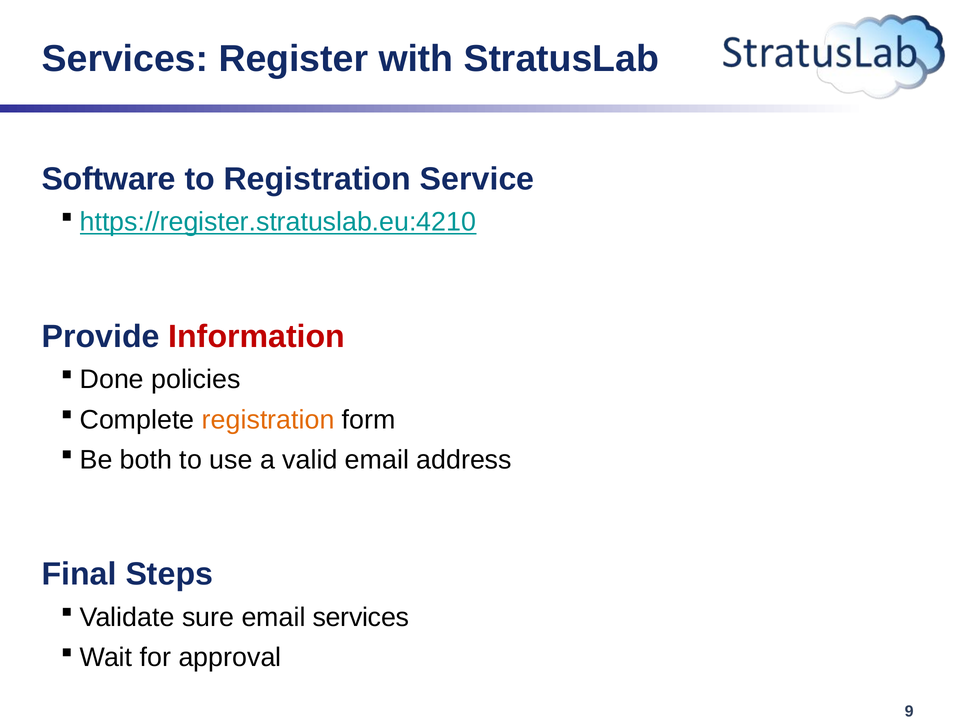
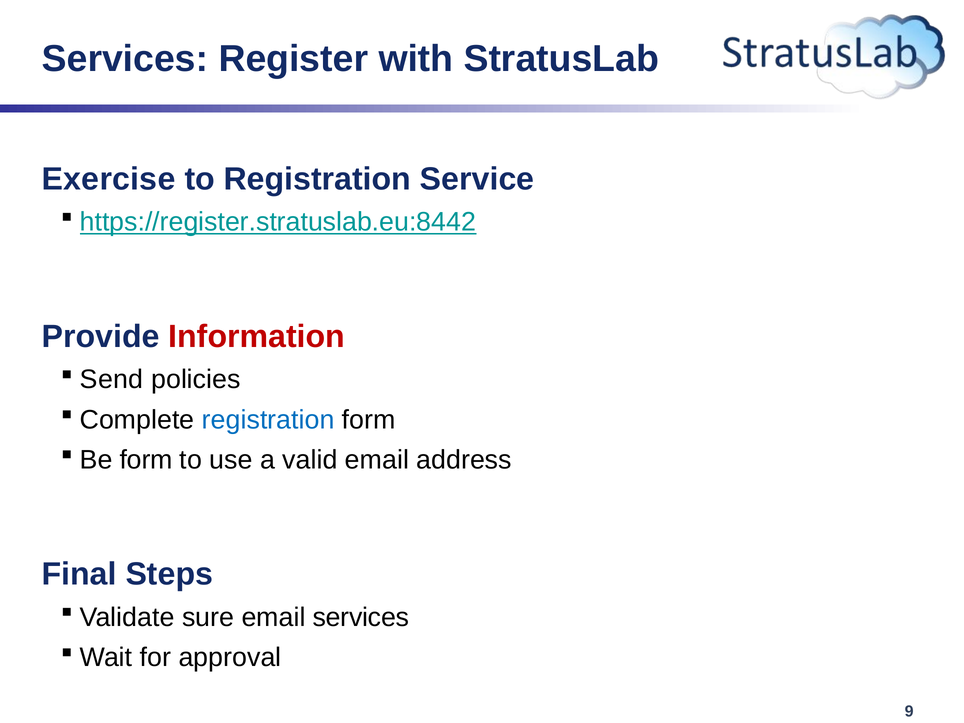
Software: Software -> Exercise
https://register.stratuslab.eu:4210: https://register.stratuslab.eu:4210 -> https://register.stratuslab.eu:8442
Done: Done -> Send
registration at (268, 420) colour: orange -> blue
Be both: both -> form
